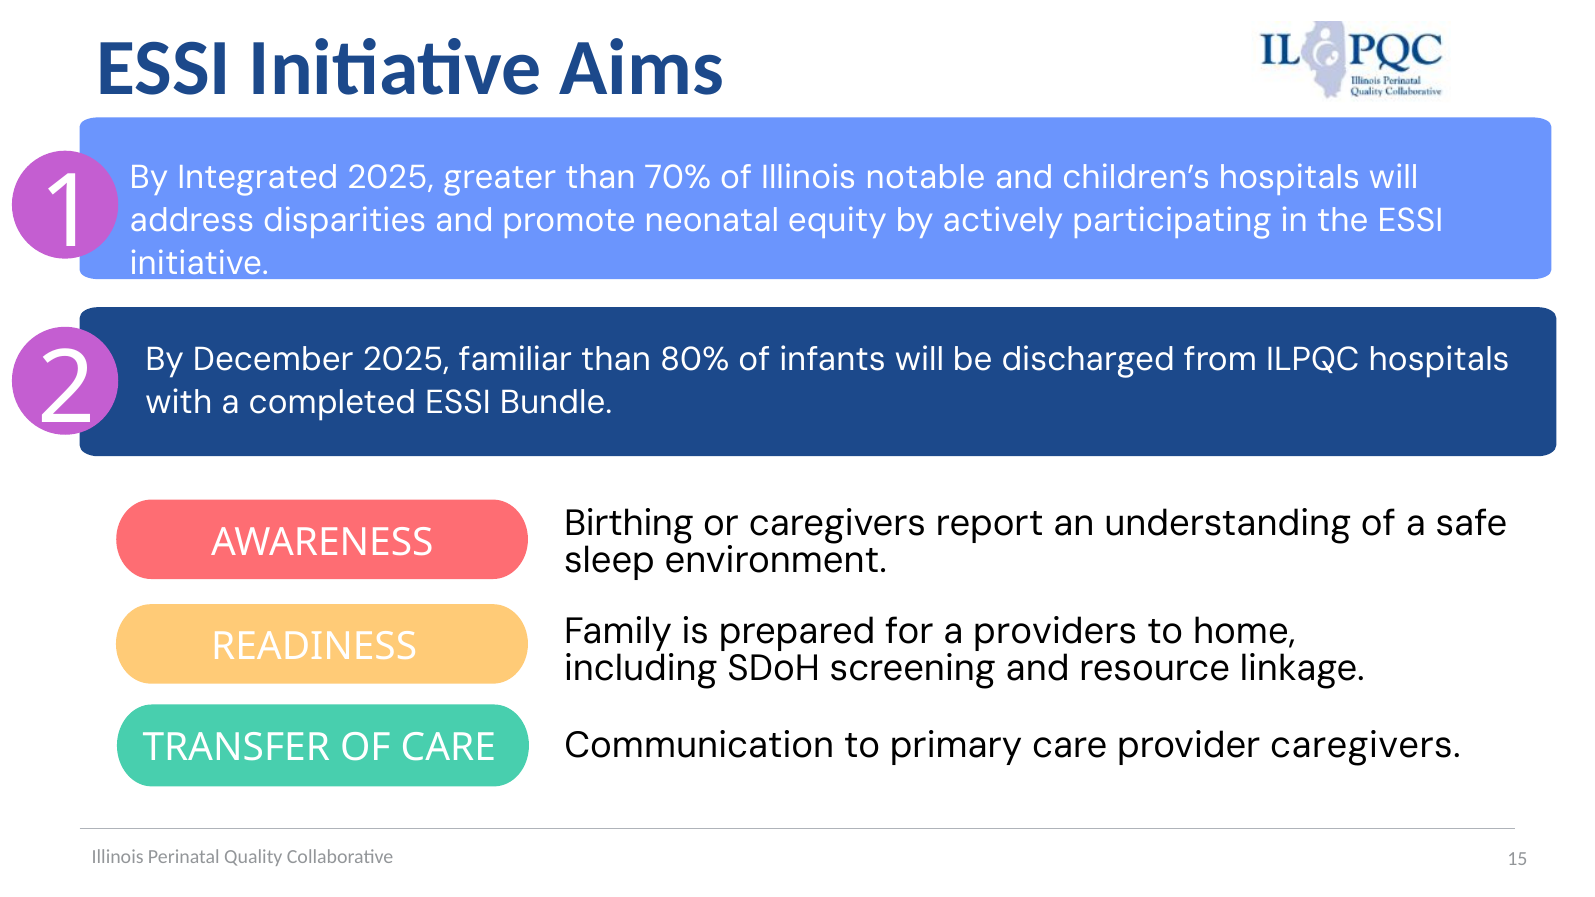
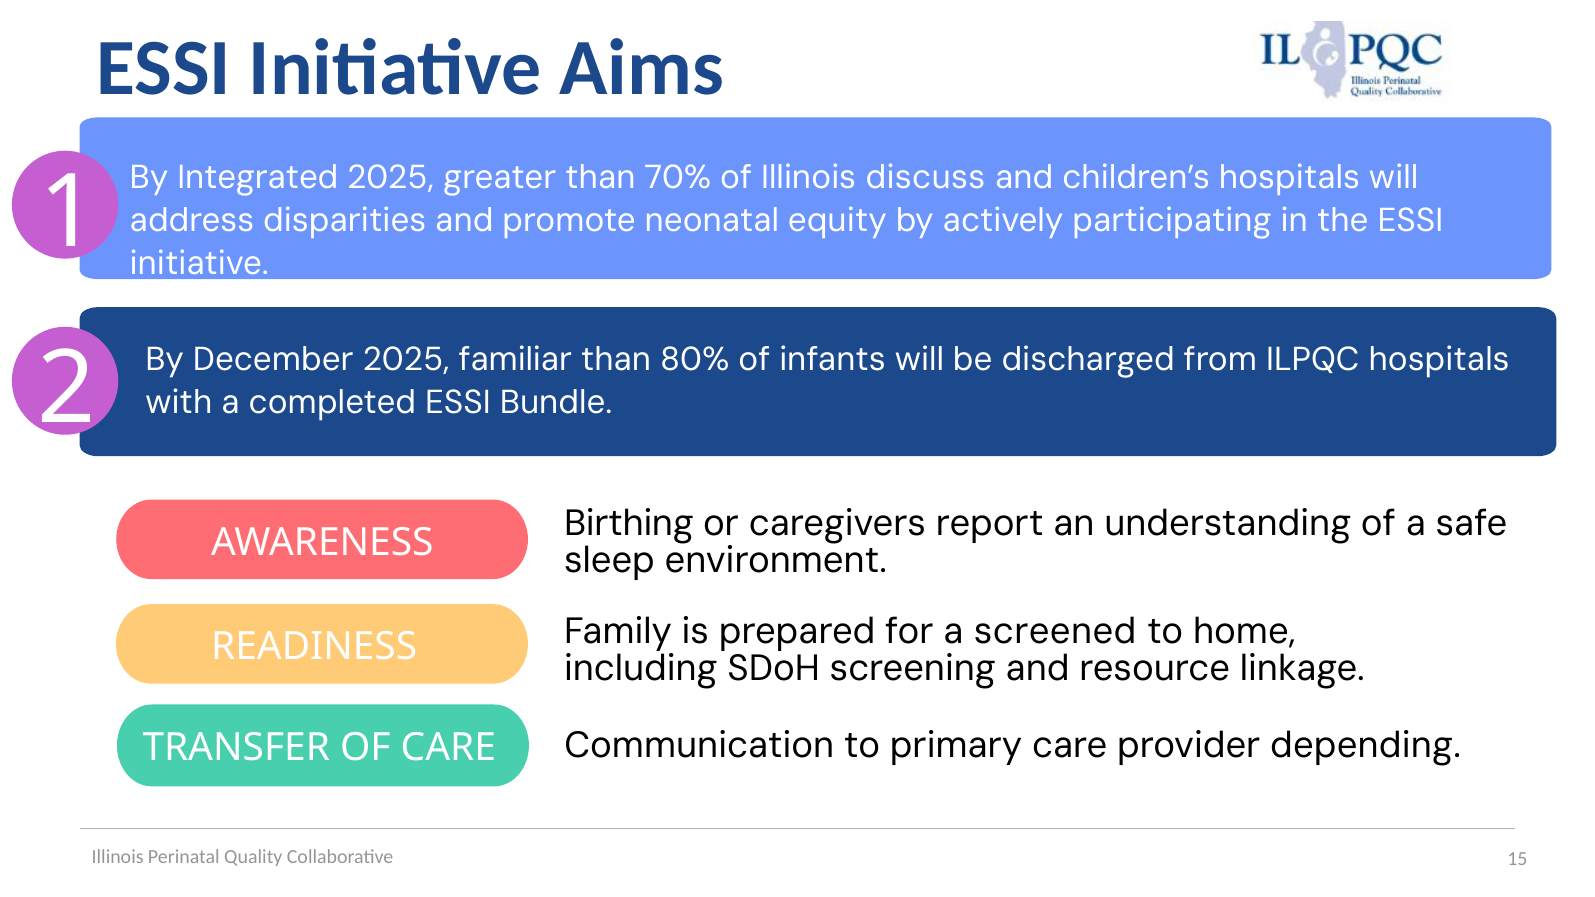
notable: notable -> discuss
providers: providers -> screened
provider caregivers: caregivers -> depending
